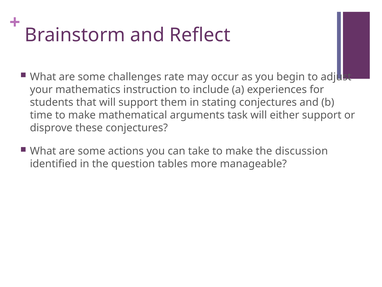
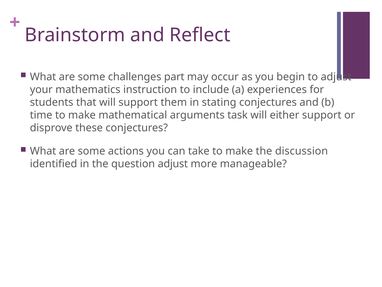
rate: rate -> part
question tables: tables -> adjust
